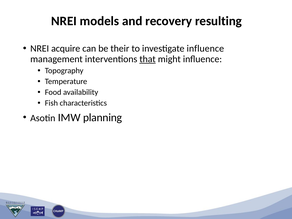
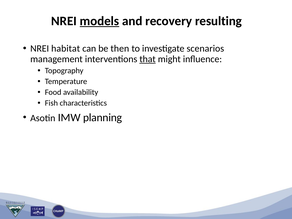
models underline: none -> present
acquire: acquire -> habitat
their: their -> then
investigate influence: influence -> scenarios
